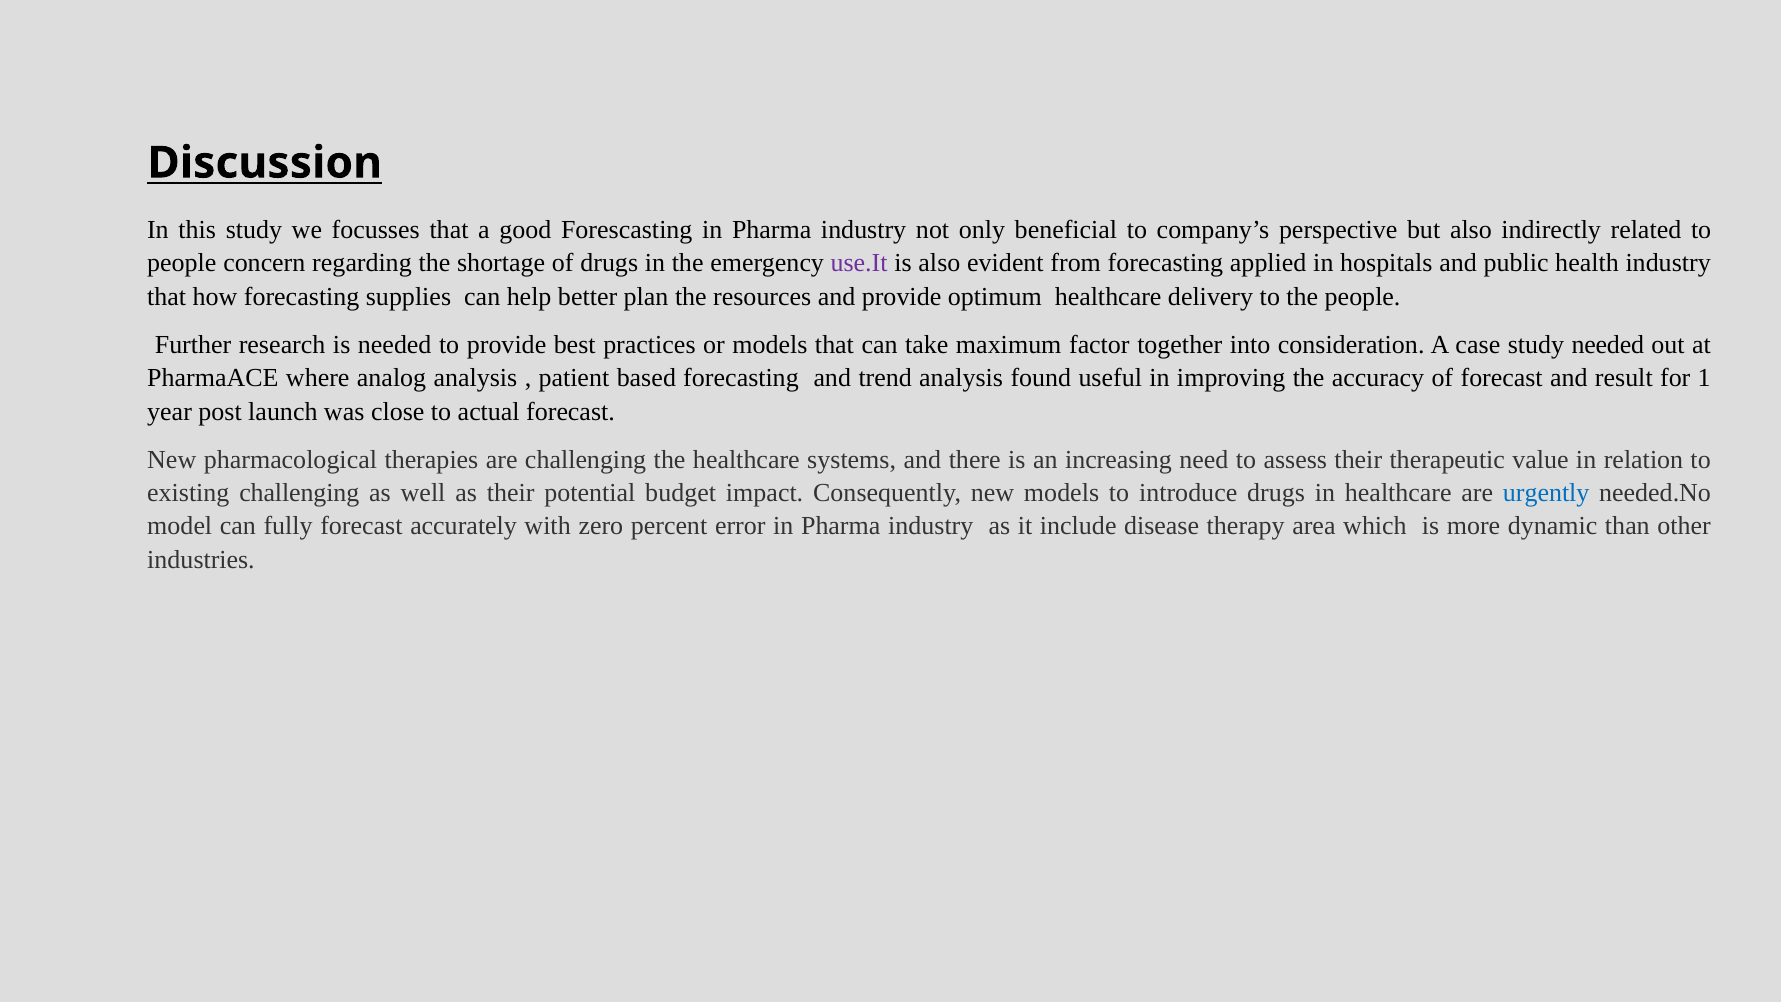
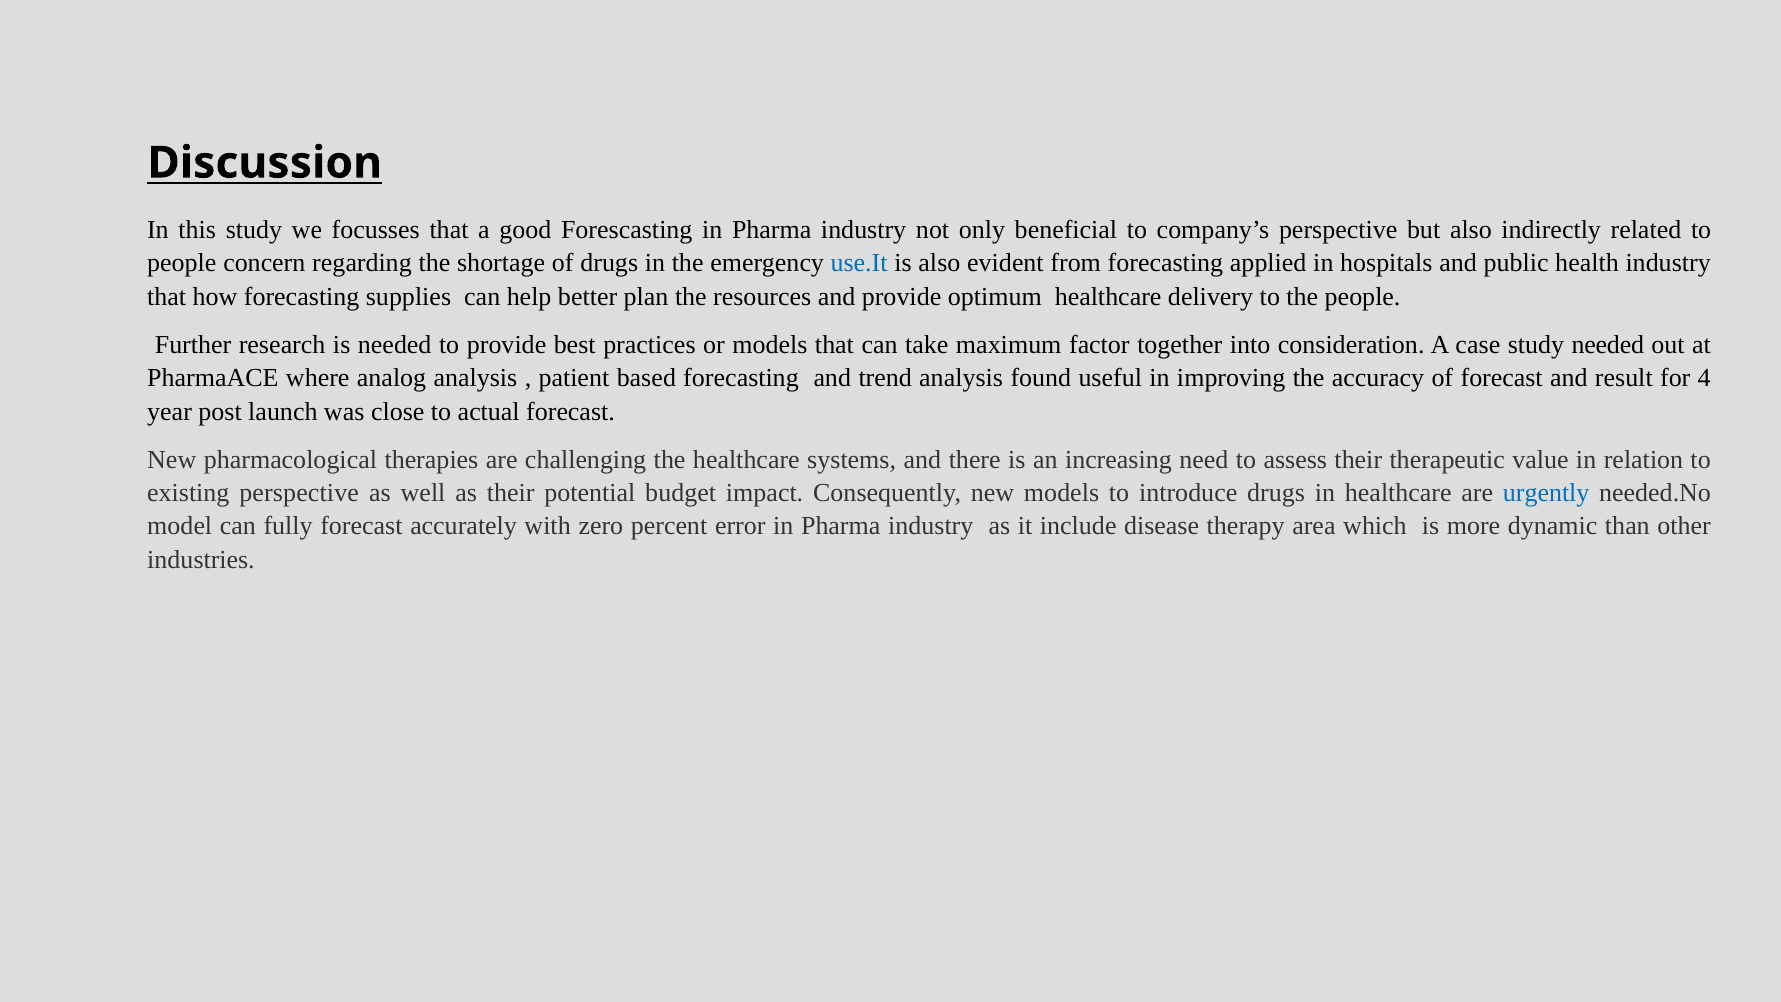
use.It colour: purple -> blue
1: 1 -> 4
existing challenging: challenging -> perspective
